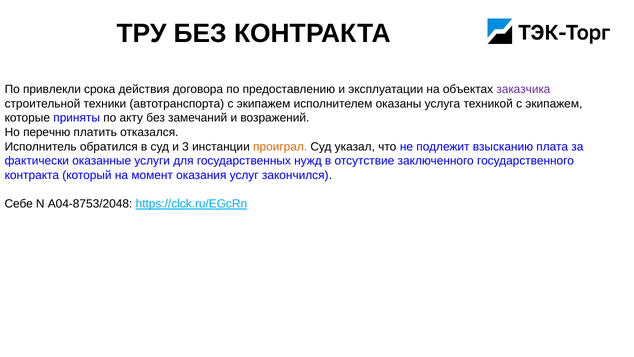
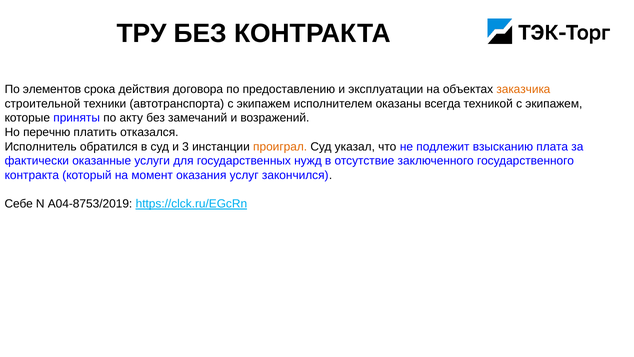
привлекли: привлекли -> элементов
заказчика colour: purple -> orange
услуга: услуга -> всегда
А04-8753/2048: А04-8753/2048 -> А04-8753/2019
